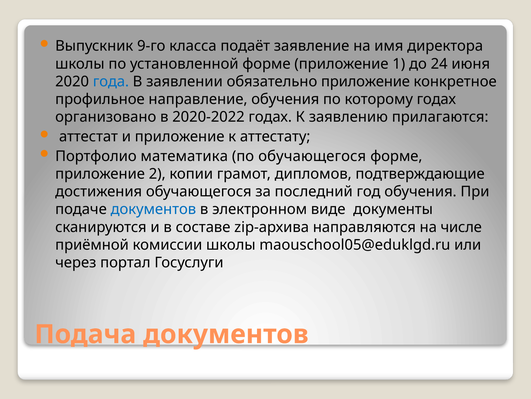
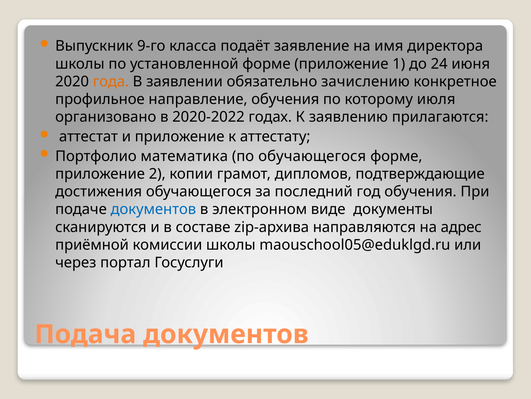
года colour: blue -> orange
обязательно приложение: приложение -> зачислению
которому годах: годах -> июля
числе: числе -> адрес
